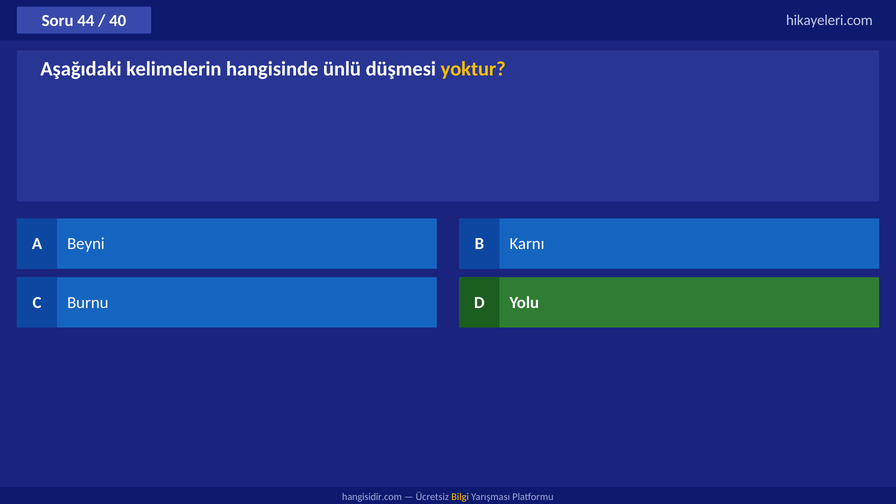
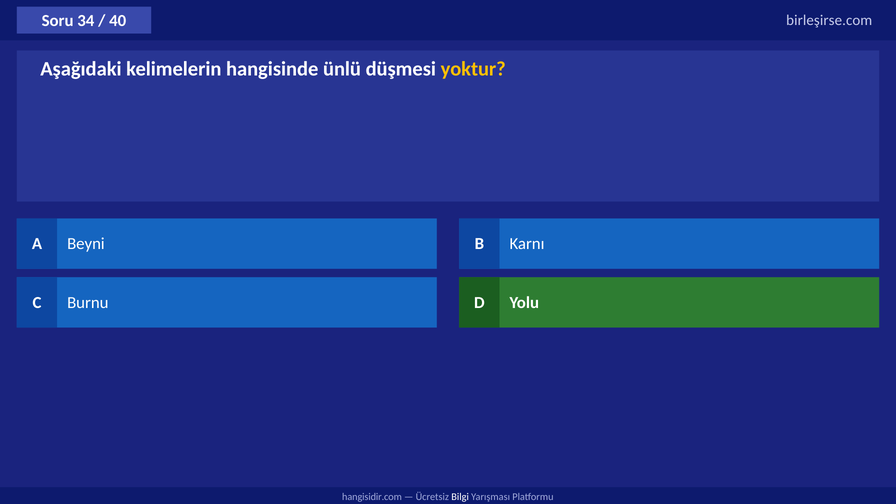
44: 44 -> 34
hikayeleri.com: hikayeleri.com -> birleşirse.com
Bilgi colour: yellow -> white
